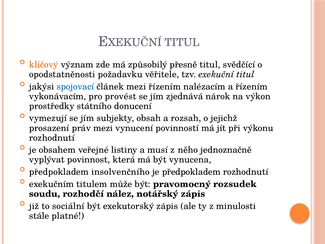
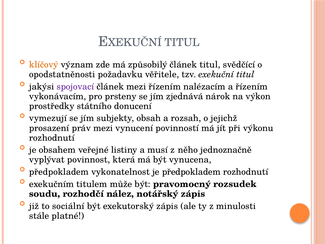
způsobilý přesně: přesně -> článek
spojovací colour: blue -> purple
provést: provést -> prsteny
insolvenčního: insolvenčního -> vykonatelnost
